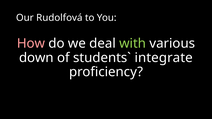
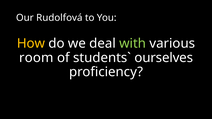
How colour: pink -> yellow
down: down -> room
integrate: integrate -> ourselves
